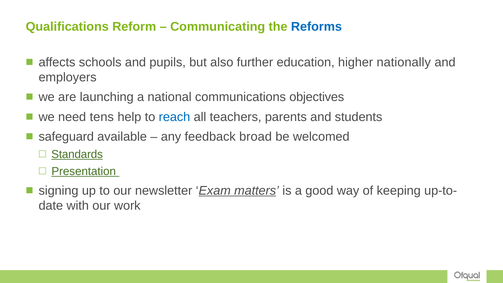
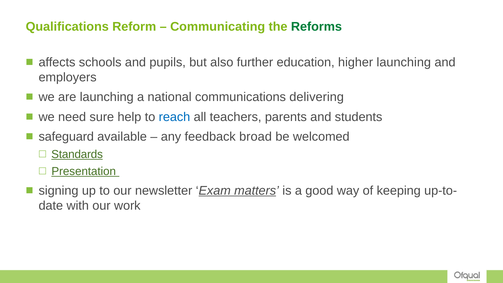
Reforms colour: blue -> green
higher nationally: nationally -> launching
objectives: objectives -> delivering
tens: tens -> sure
